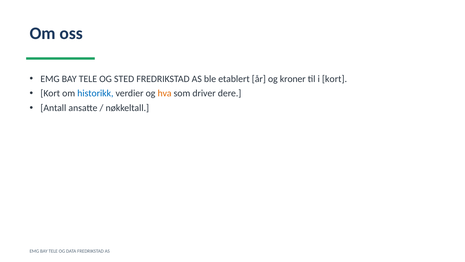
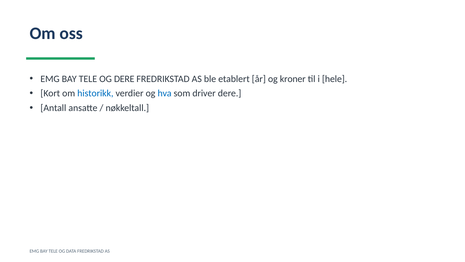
OG STED: STED -> DERE
i kort: kort -> hele
hva colour: orange -> blue
